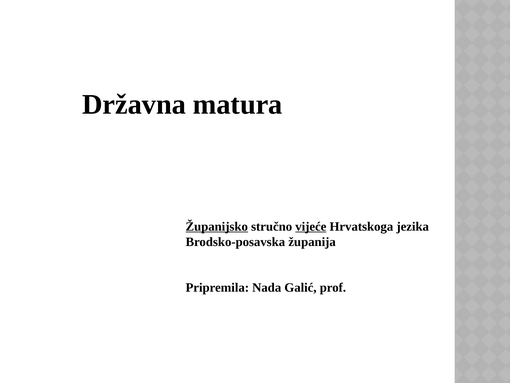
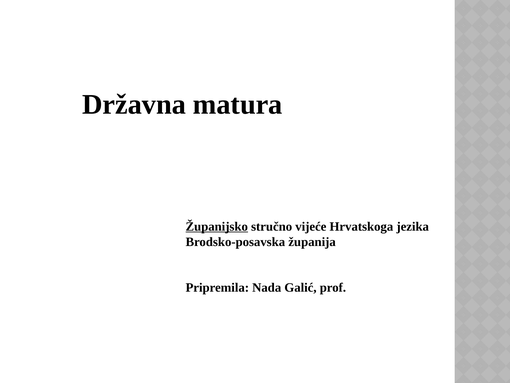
vijeće underline: present -> none
